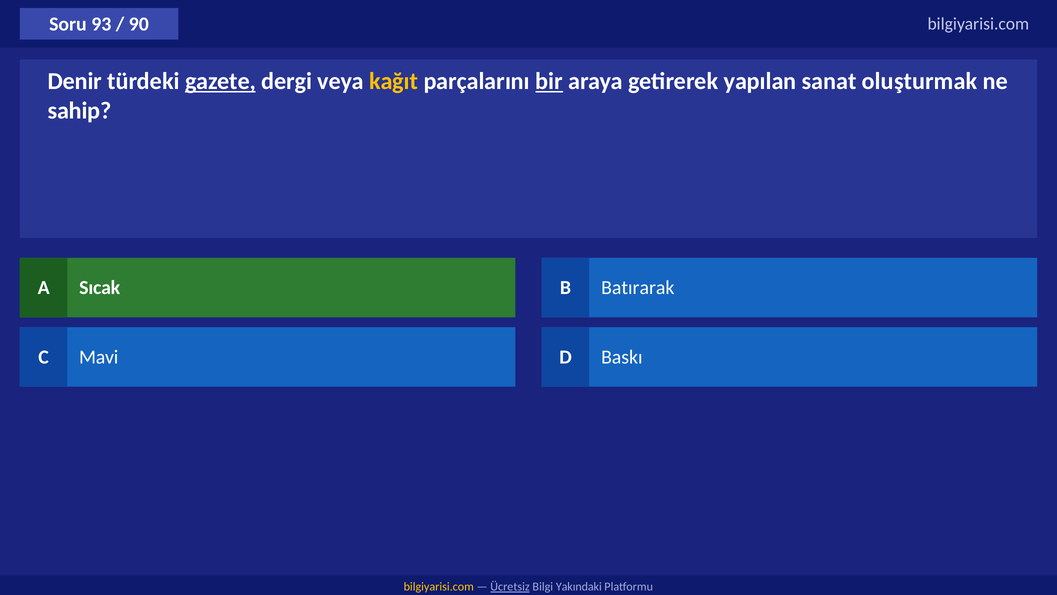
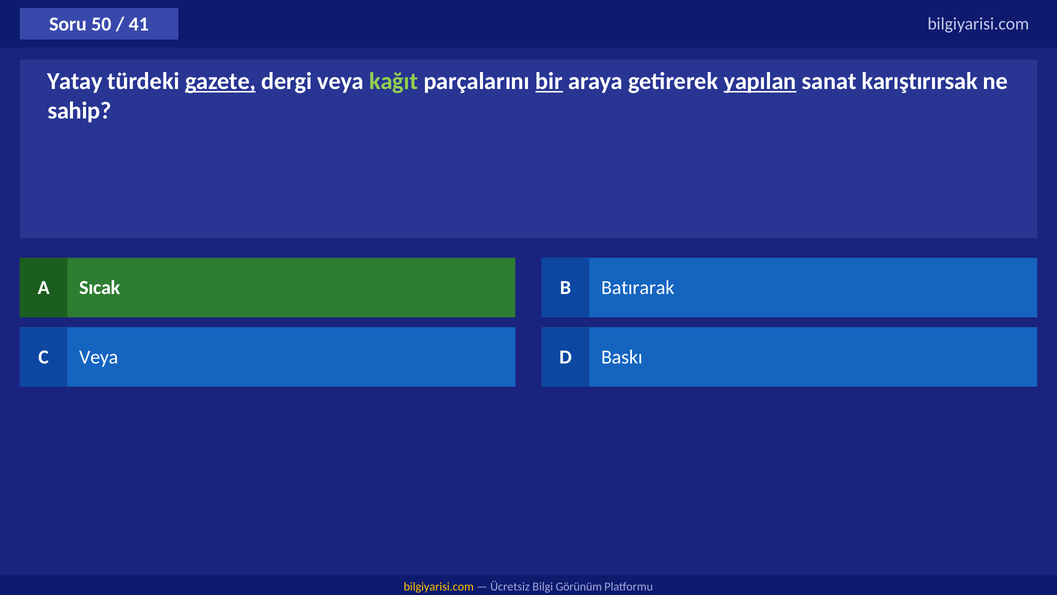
93: 93 -> 50
90: 90 -> 41
Denir: Denir -> Yatay
kağıt colour: yellow -> light green
yapılan underline: none -> present
oluşturmak: oluşturmak -> karıştırırsak
C Mavi: Mavi -> Veya
Ücretsiz underline: present -> none
Yakındaki: Yakındaki -> Görünüm
